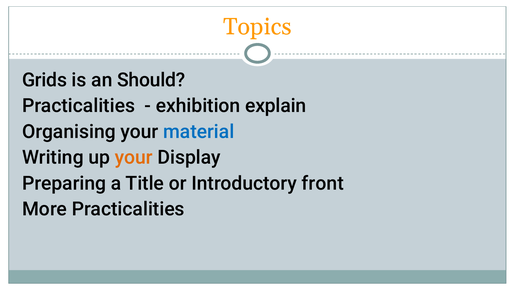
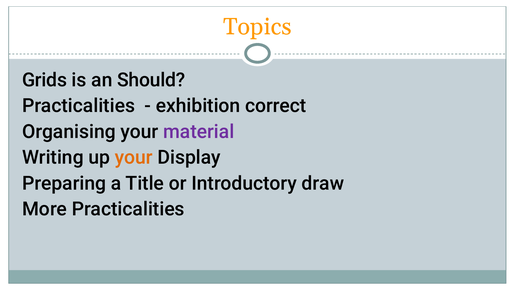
explain: explain -> correct
material colour: blue -> purple
front: front -> draw
